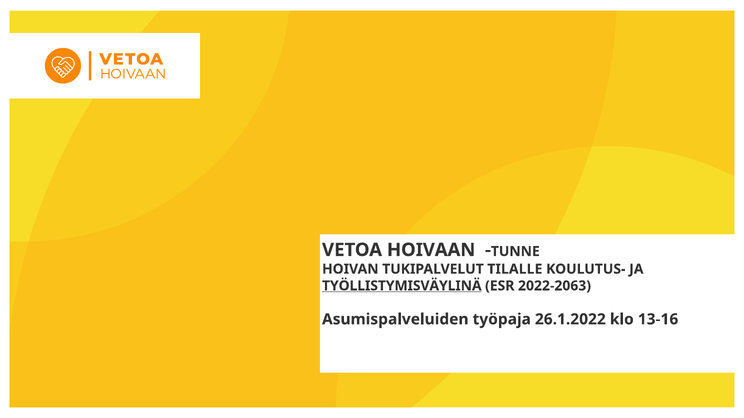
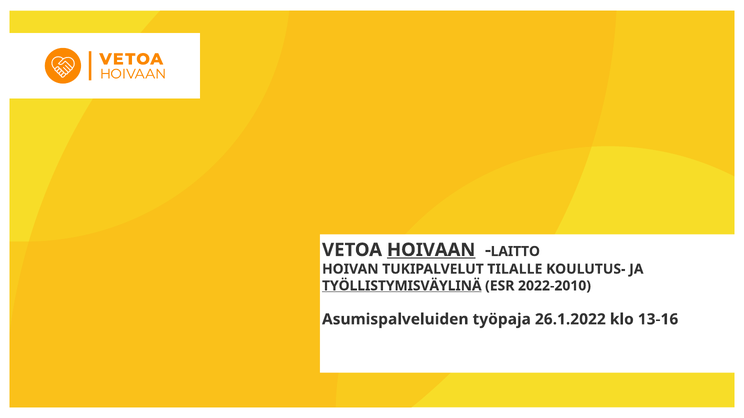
HOIVAAN underline: none -> present
TUNNE: TUNNE -> LAITTO
2022-2063: 2022-2063 -> 2022-2010
